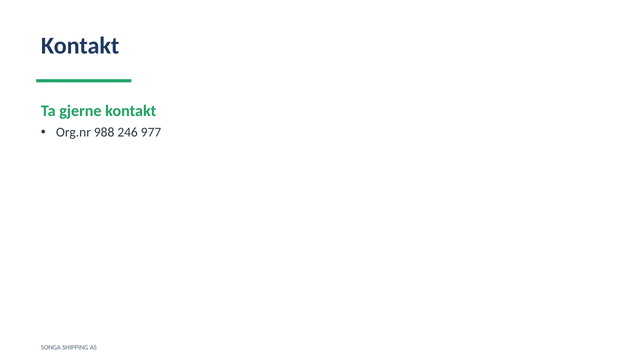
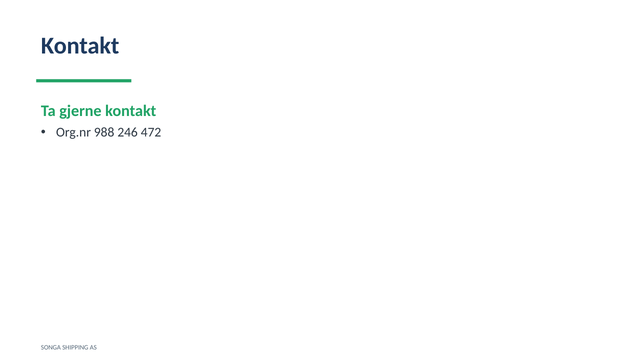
977: 977 -> 472
